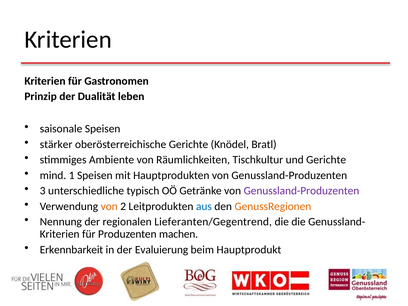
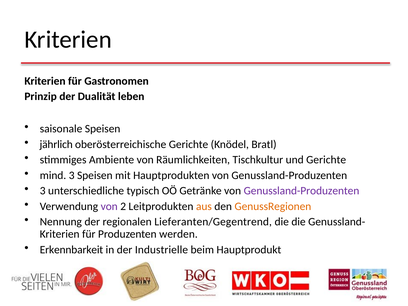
stärker: stärker -> jährlich
mind 1: 1 -> 3
von at (109, 206) colour: orange -> purple
aus colour: blue -> orange
machen: machen -> werden
Evaluierung: Evaluierung -> Industrielle
